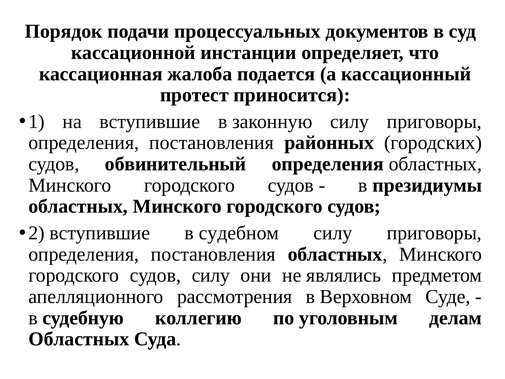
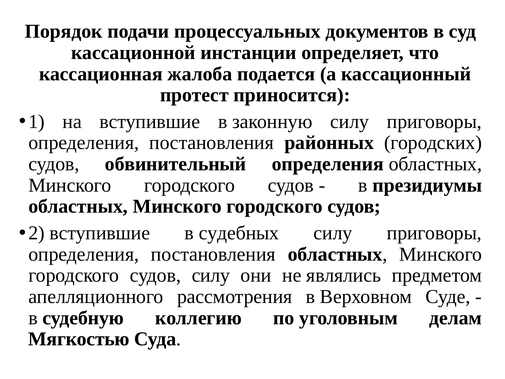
судебном: судебном -> судебных
Областных at (79, 339): Областных -> Мягкостью
